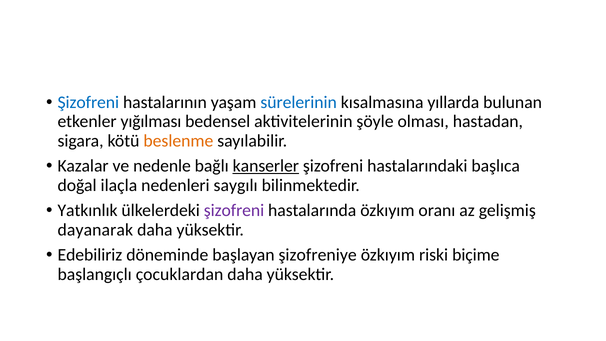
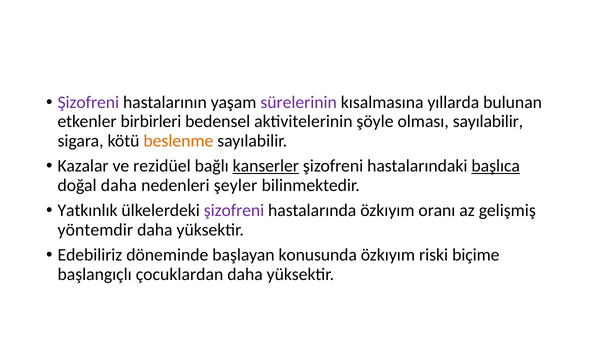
Şizofreni at (88, 102) colour: blue -> purple
sürelerinin colour: blue -> purple
yığılması: yığılması -> birbirleri
olması hastadan: hastadan -> sayılabilir
nedenle: nedenle -> rezidüel
başlıca underline: none -> present
doğal ilaçla: ilaçla -> daha
saygılı: saygılı -> şeyler
dayanarak: dayanarak -> yöntemdir
şizofreniye: şizofreniye -> konusunda
